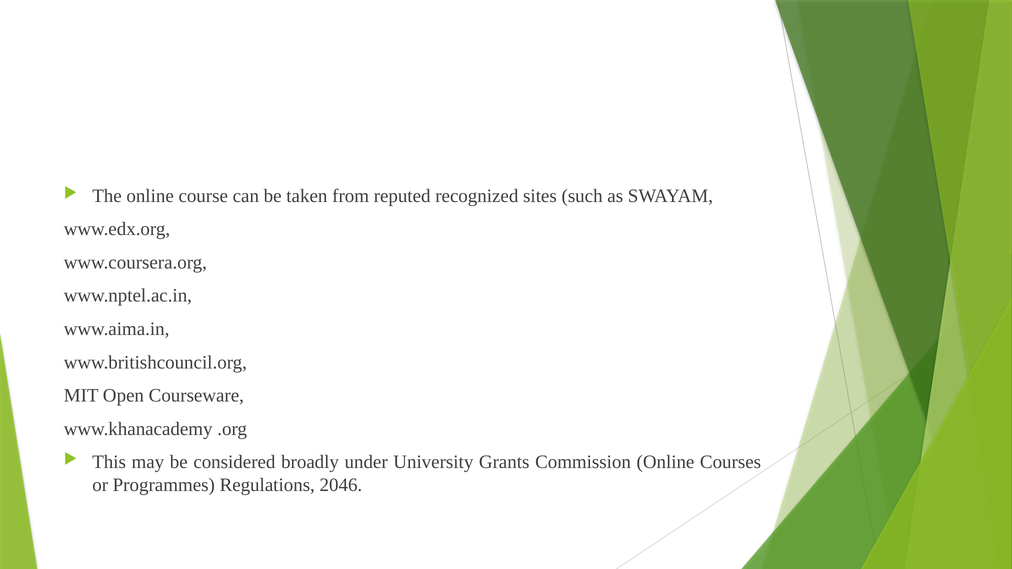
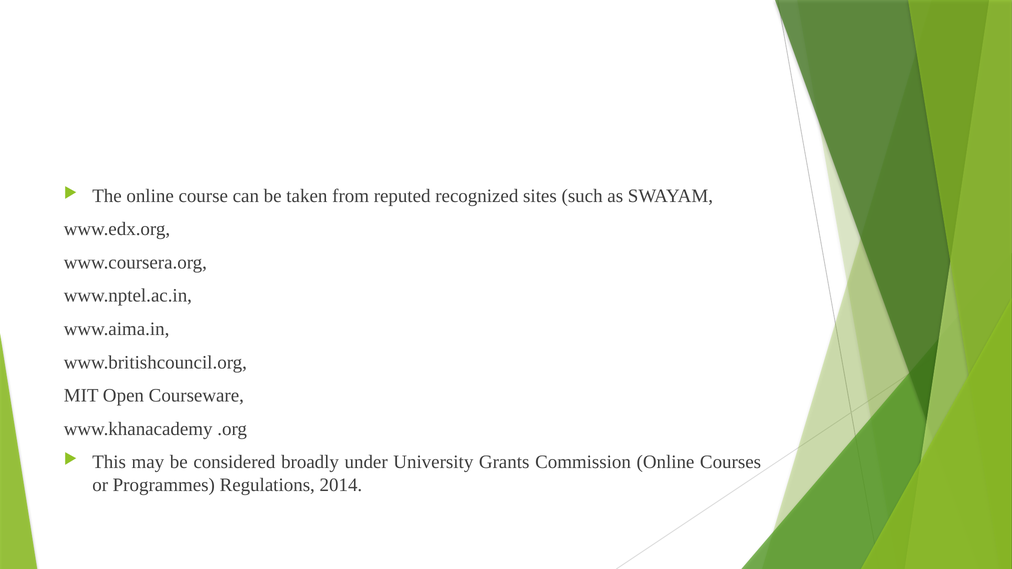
2046: 2046 -> 2014
